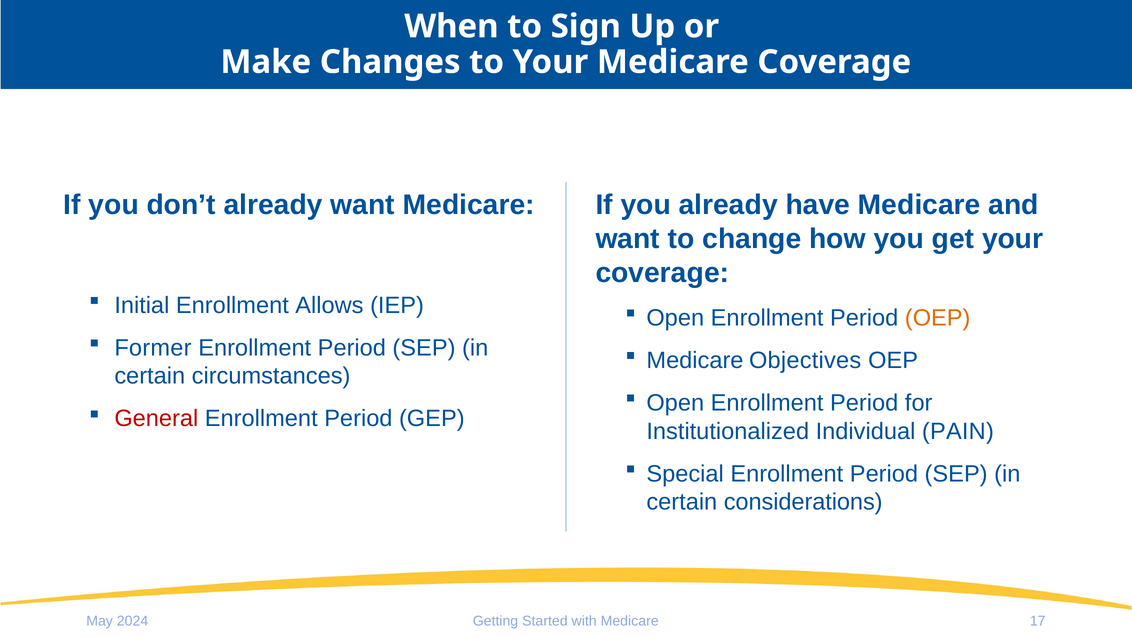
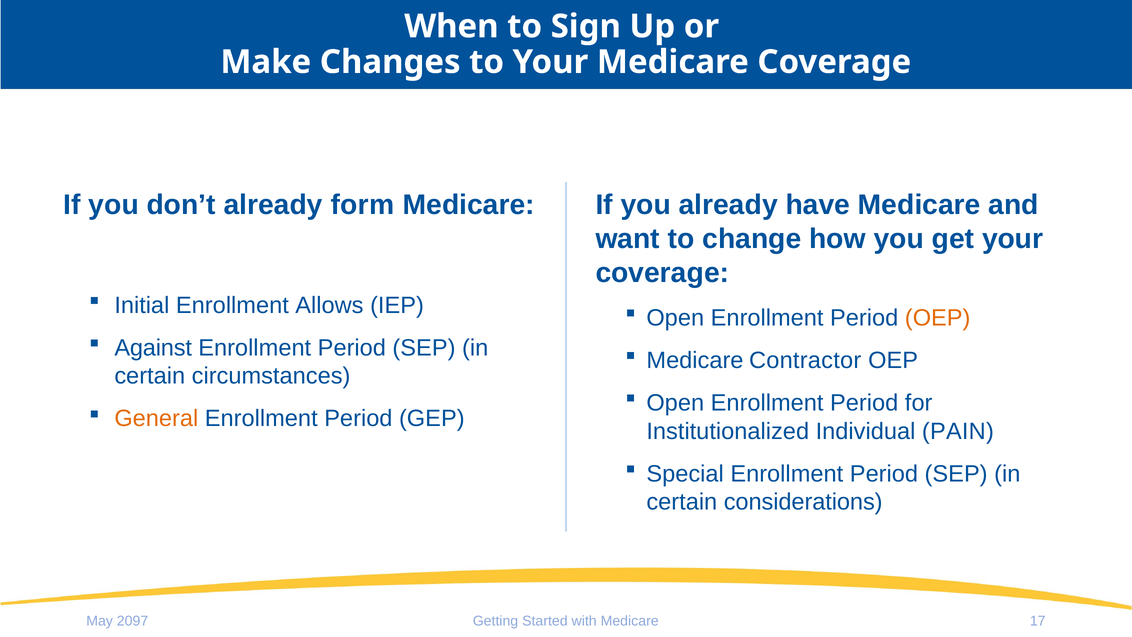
already want: want -> form
Former: Former -> Against
Objectives: Objectives -> Contractor
General colour: red -> orange
2024: 2024 -> 2097
